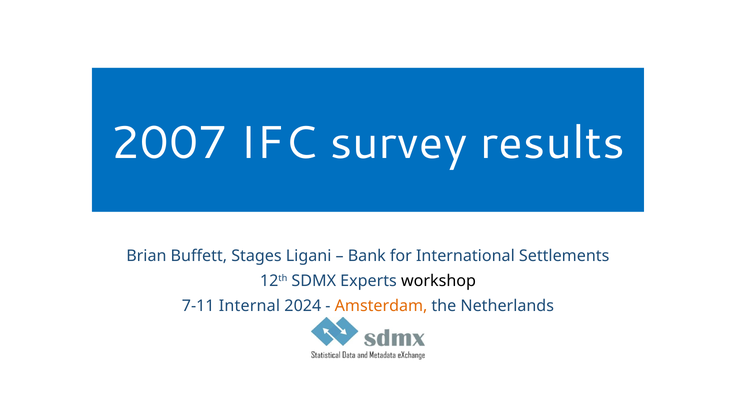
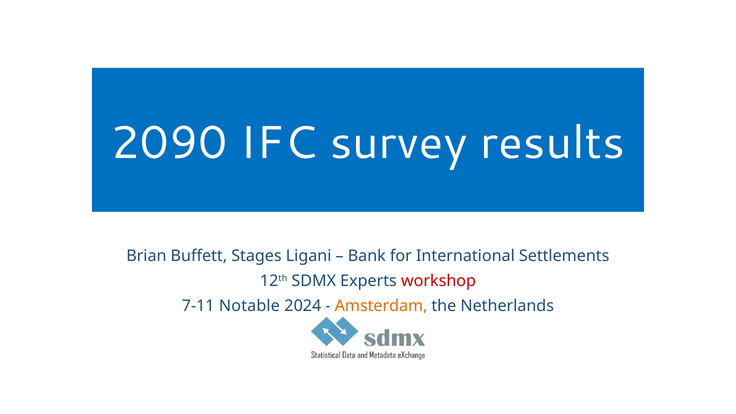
2007: 2007 -> 2090
workshop colour: black -> red
Internal: Internal -> Notable
